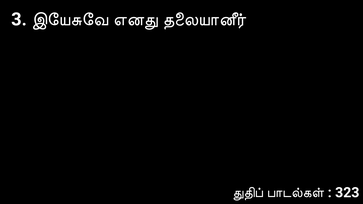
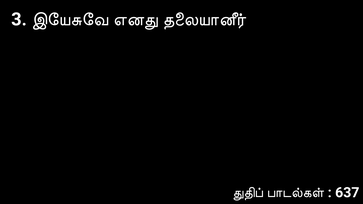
323: 323 -> 637
